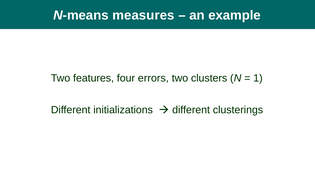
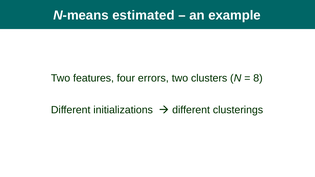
measures: measures -> estimated
1: 1 -> 8
